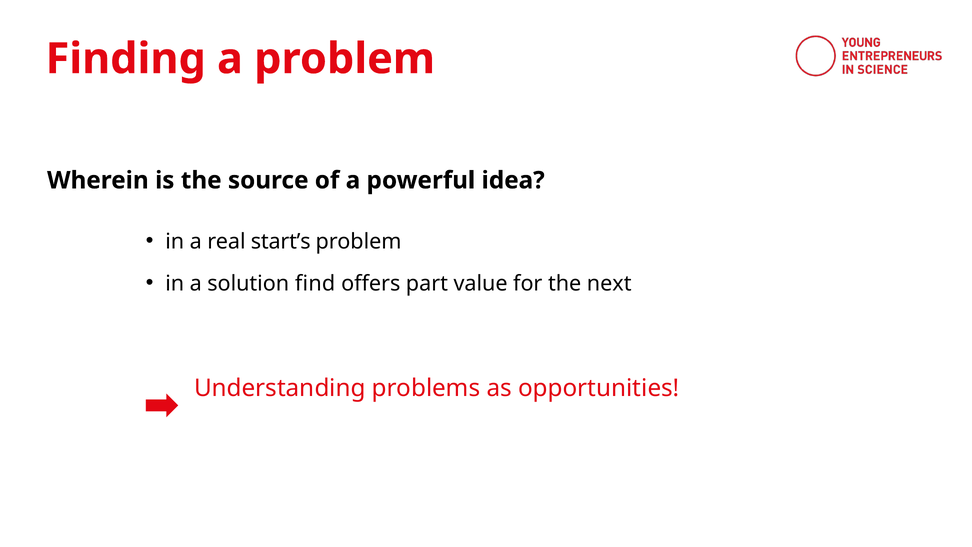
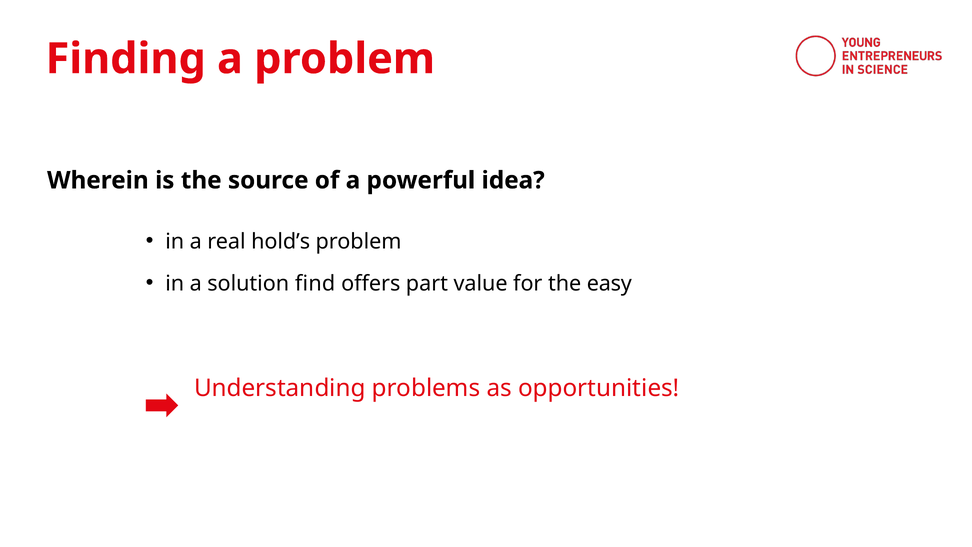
start’s: start’s -> hold’s
next: next -> easy
